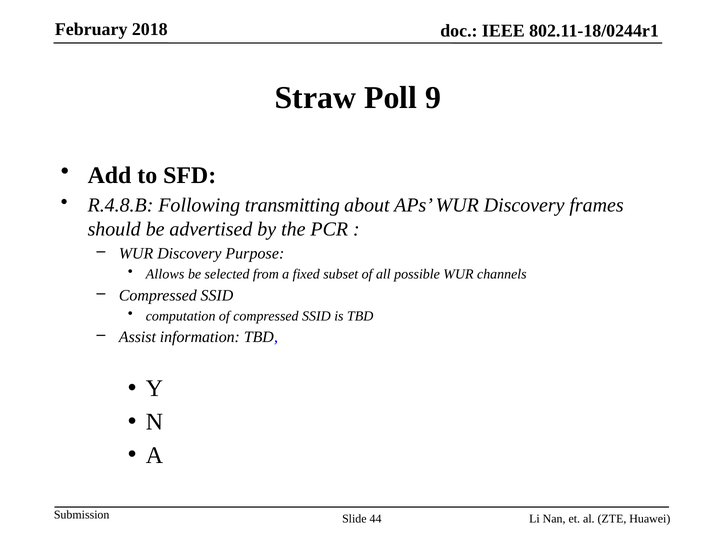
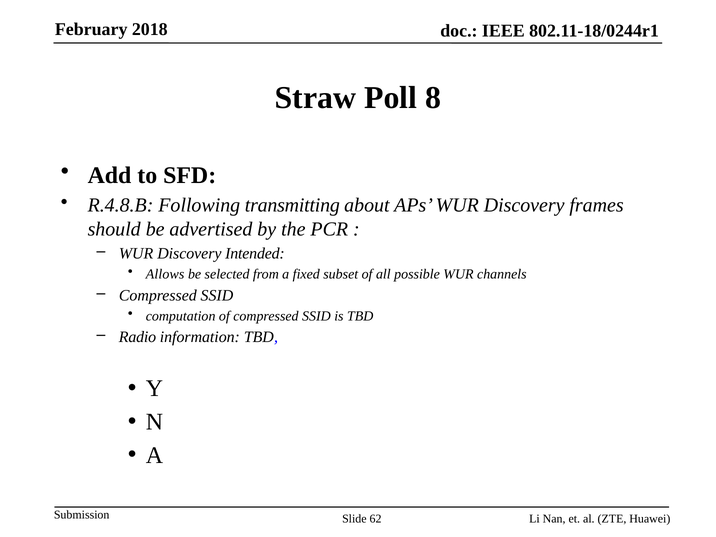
9: 9 -> 8
Purpose: Purpose -> Intended
Assist: Assist -> Radio
44: 44 -> 62
